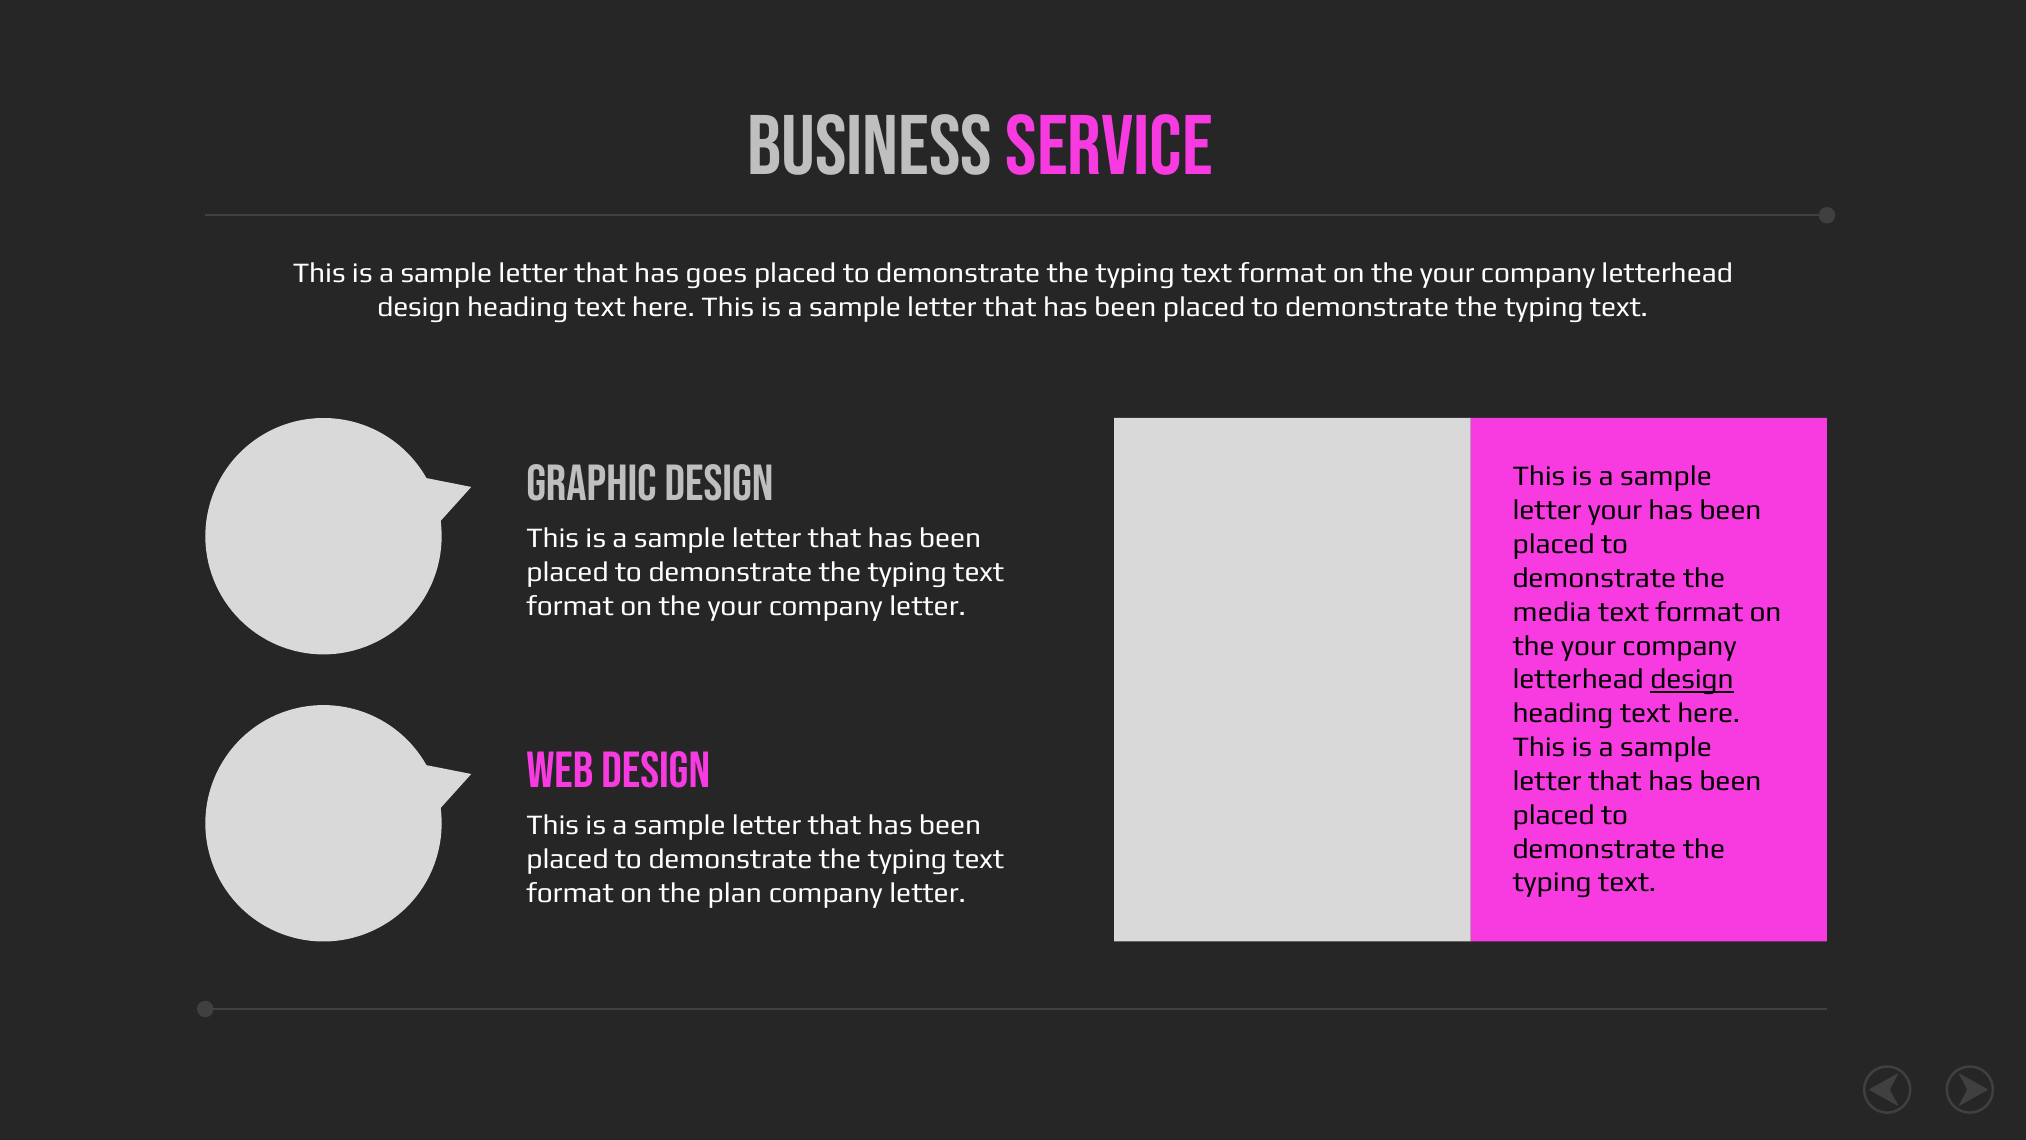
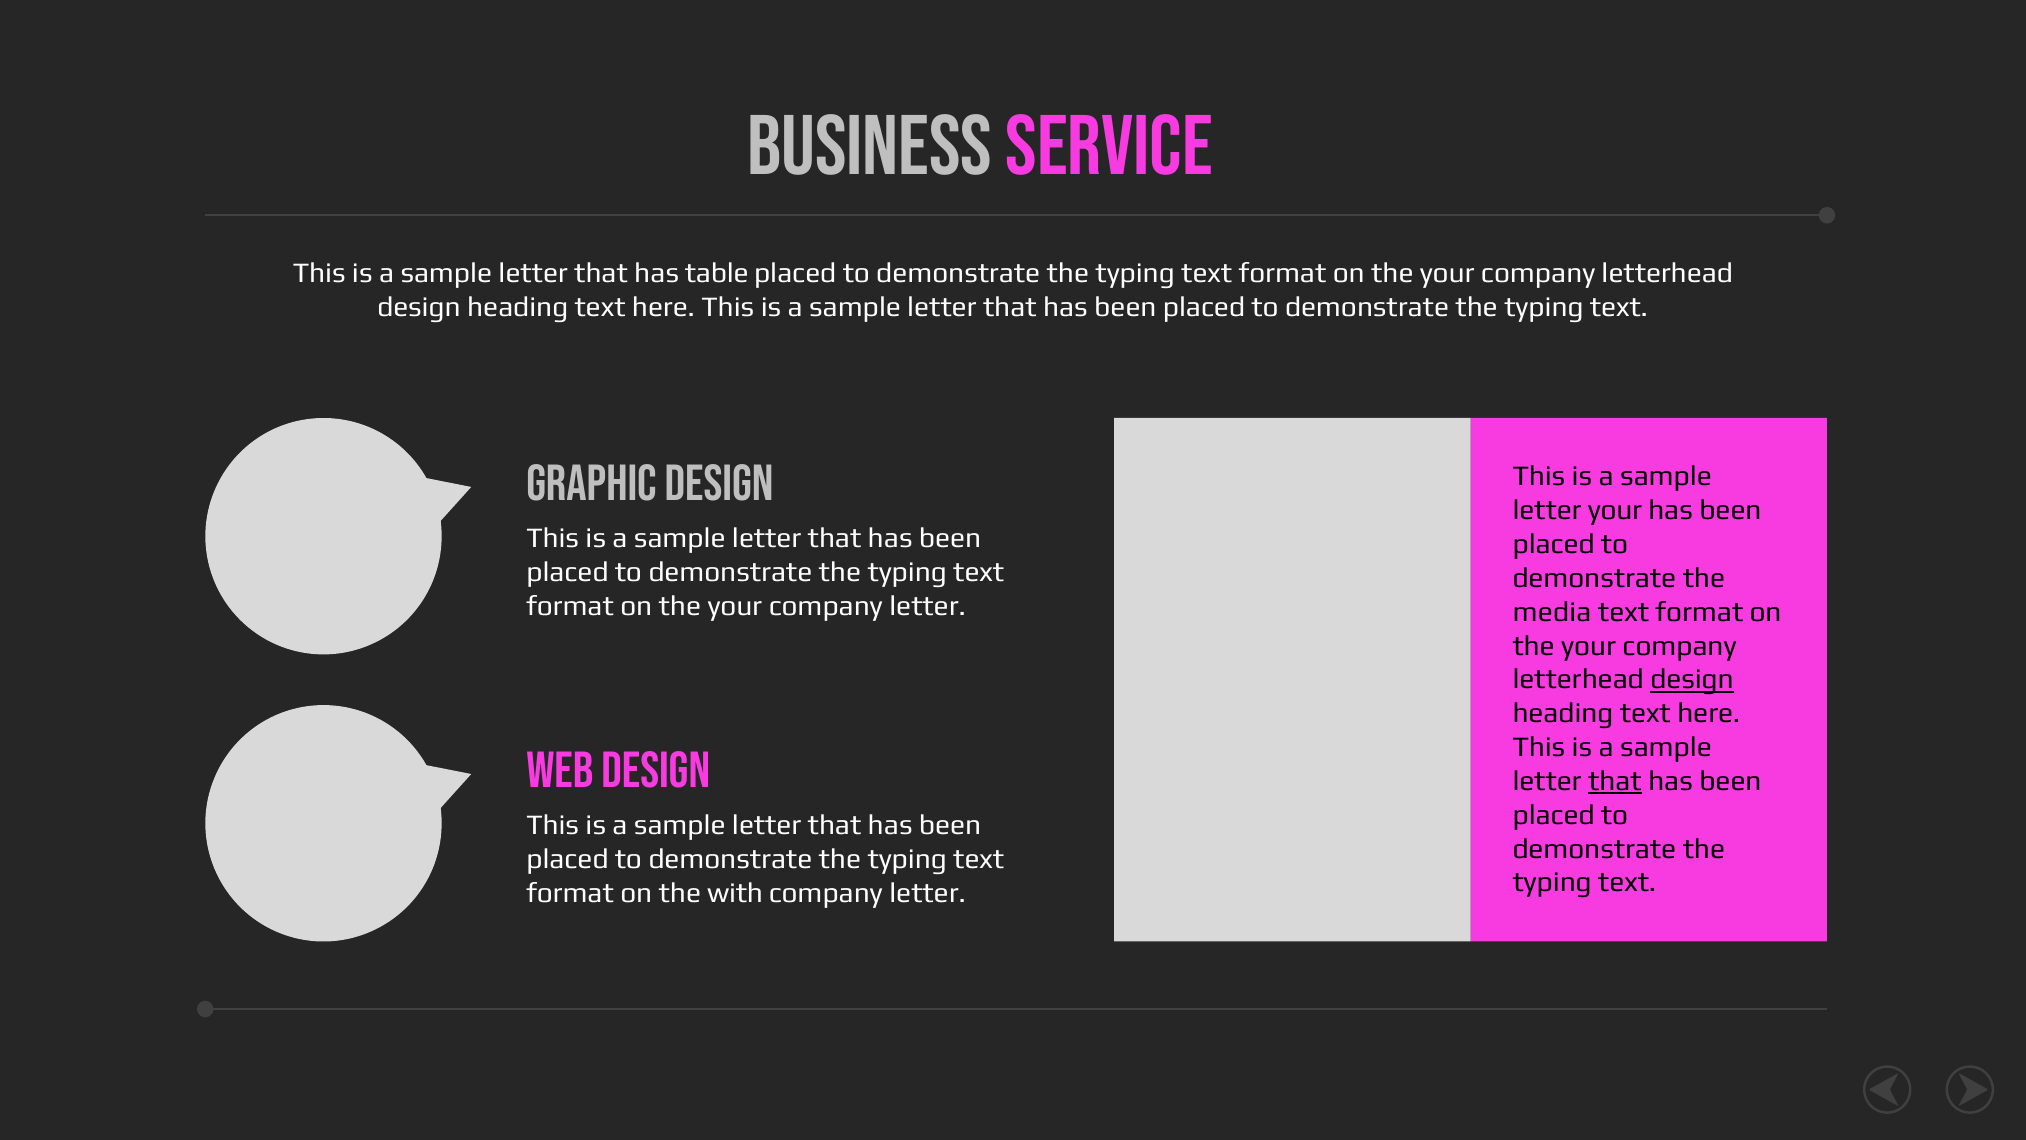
goes: goes -> table
that at (1615, 781) underline: none -> present
plan: plan -> with
